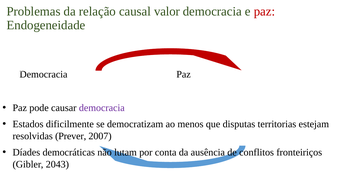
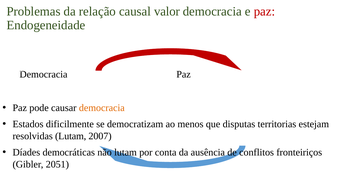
democracia at (102, 108) colour: purple -> orange
resolvidas Prever: Prever -> Lutam
2043: 2043 -> 2051
